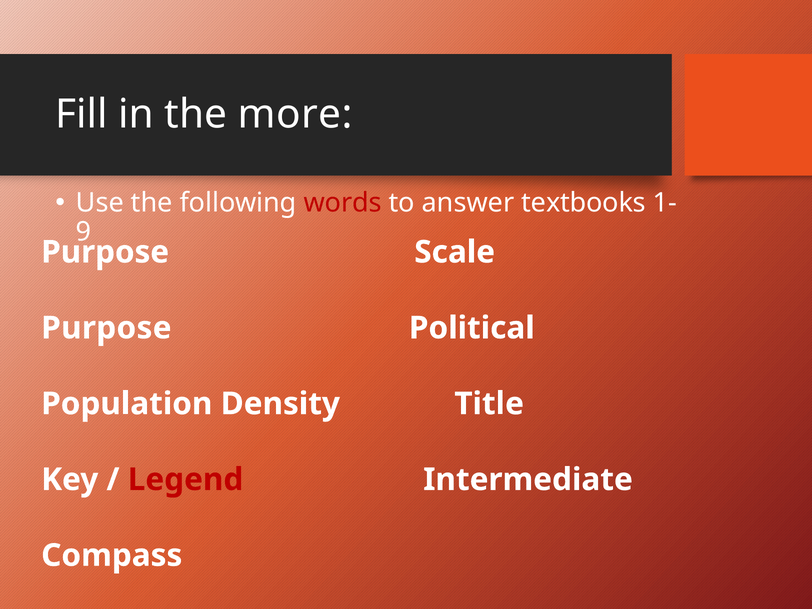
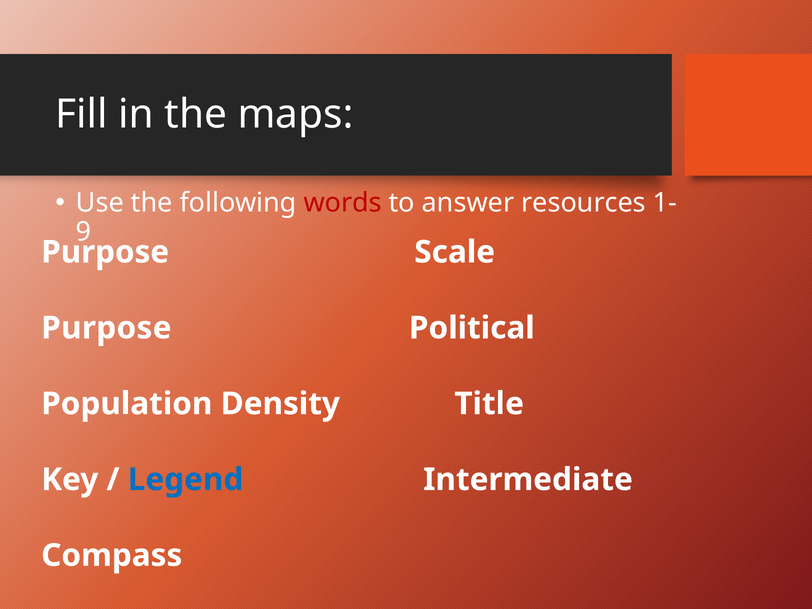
more: more -> maps
textbooks: textbooks -> resources
Legend colour: red -> blue
